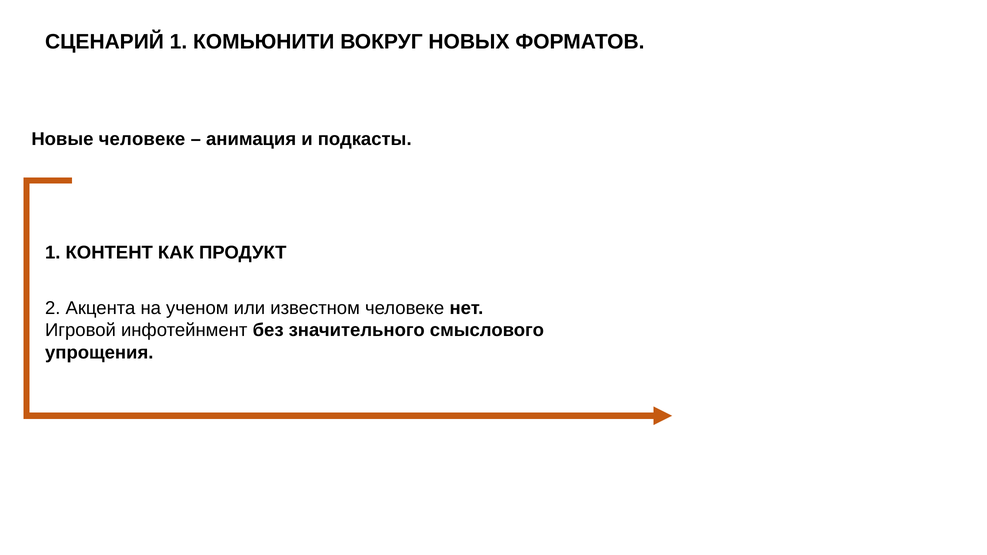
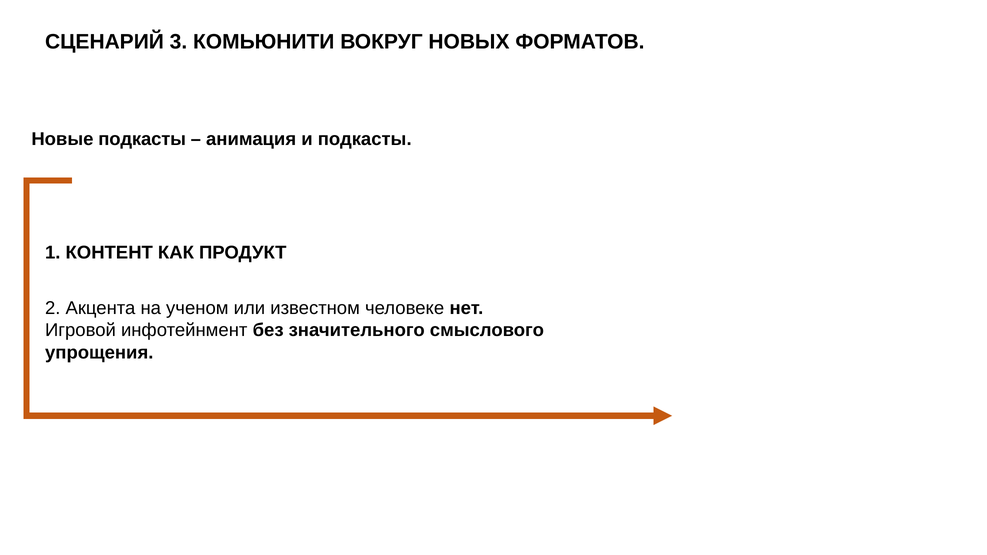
СЦЕНАРИЙ 1: 1 -> 3
Новые человеке: человеке -> подкасты
